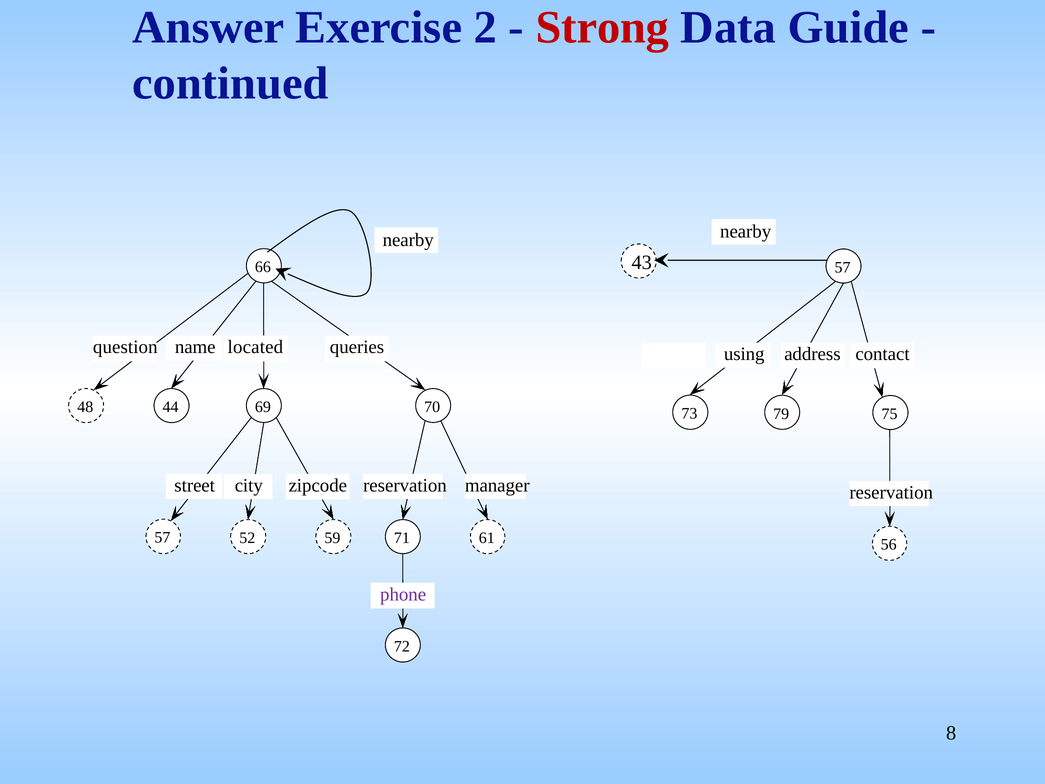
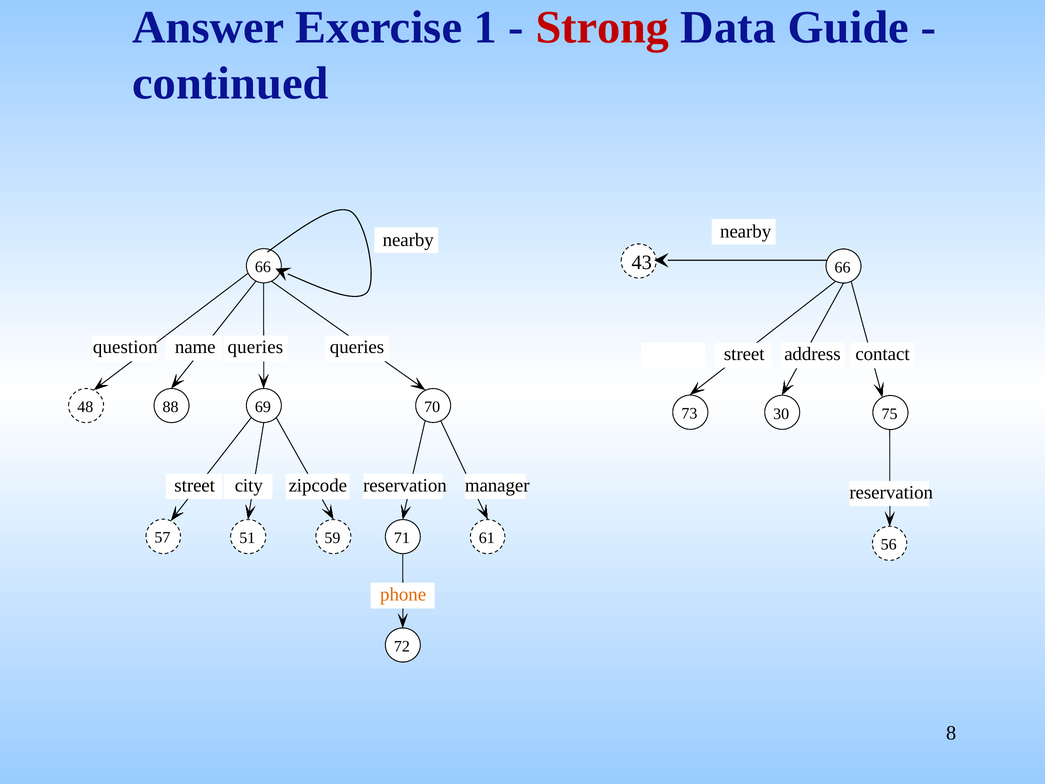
2: 2 -> 1
66 57: 57 -> 66
name located: located -> queries
using at (744, 354): using -> street
44: 44 -> 88
79: 79 -> 30
52: 52 -> 51
phone colour: purple -> orange
